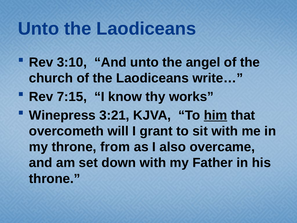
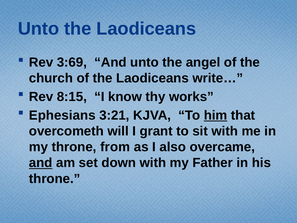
3:10: 3:10 -> 3:69
7:15: 7:15 -> 8:15
Winepress: Winepress -> Ephesians
and at (41, 163) underline: none -> present
